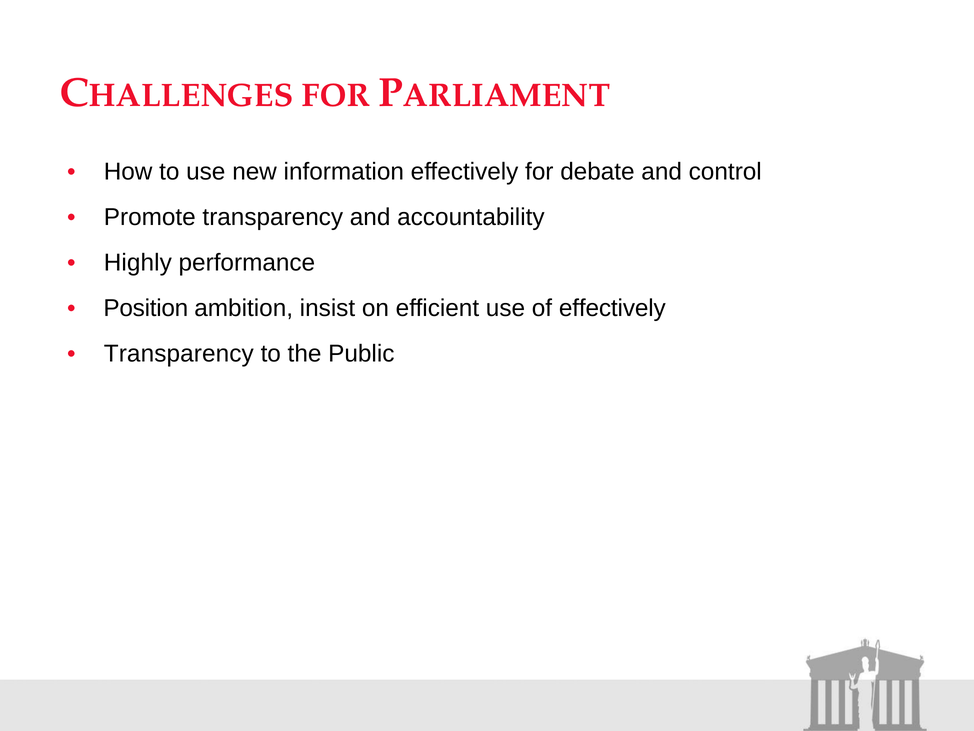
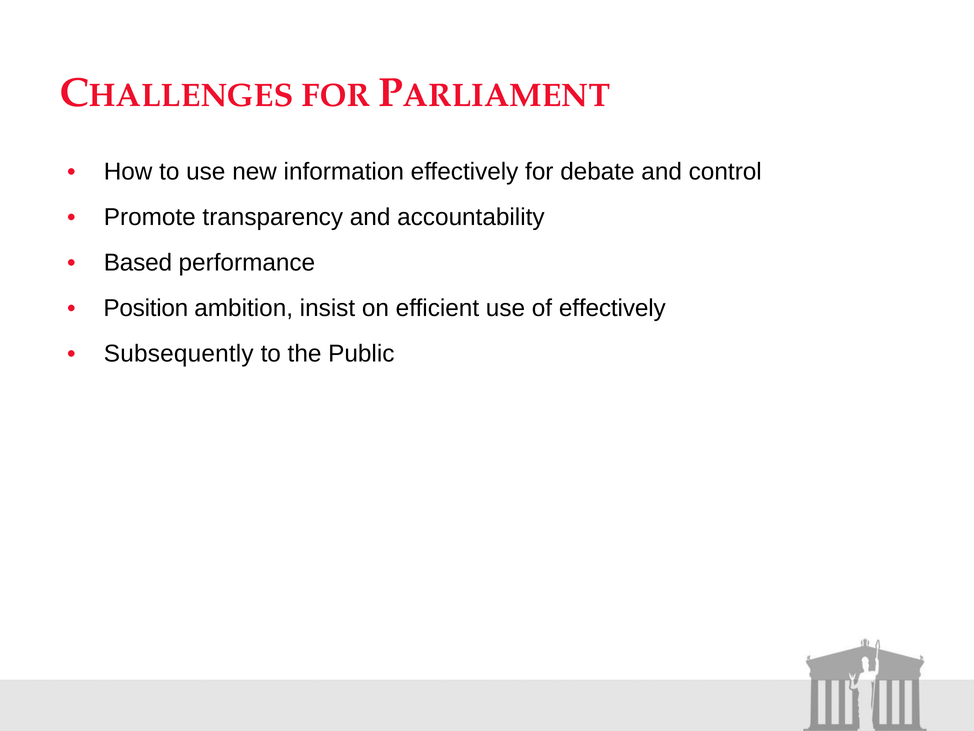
Highly: Highly -> Based
Transparency at (179, 354): Transparency -> Subsequently
